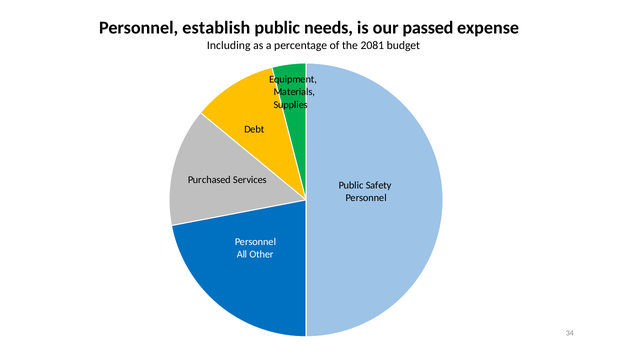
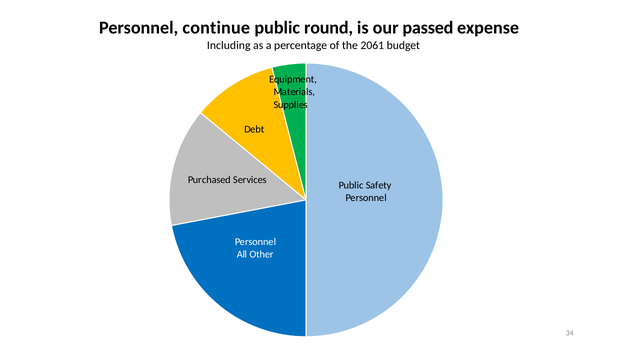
establish: establish -> continue
needs: needs -> round
2081: 2081 -> 2061
